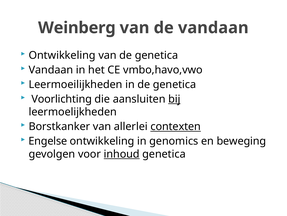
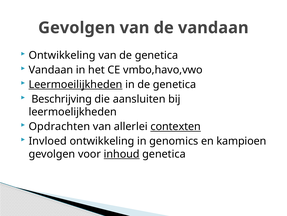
Weinberg at (77, 28): Weinberg -> Gevolgen
Leermoeilijkheden underline: none -> present
Voorlichting: Voorlichting -> Beschrijving
bij underline: present -> none
Borstkanker: Borstkanker -> Opdrachten
Engelse: Engelse -> Invloed
beweging: beweging -> kampioen
